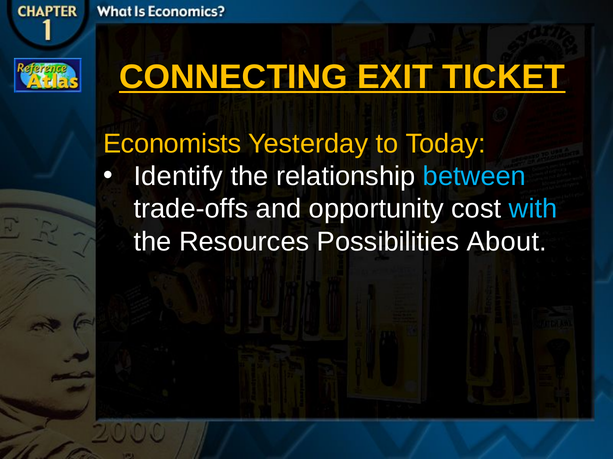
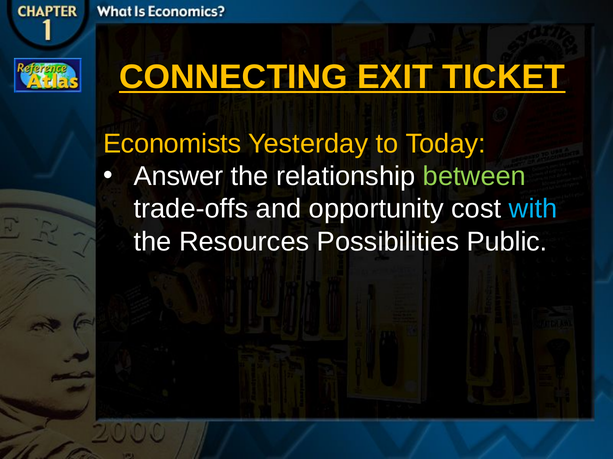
Identify: Identify -> Answer
between colour: light blue -> light green
About: About -> Public
